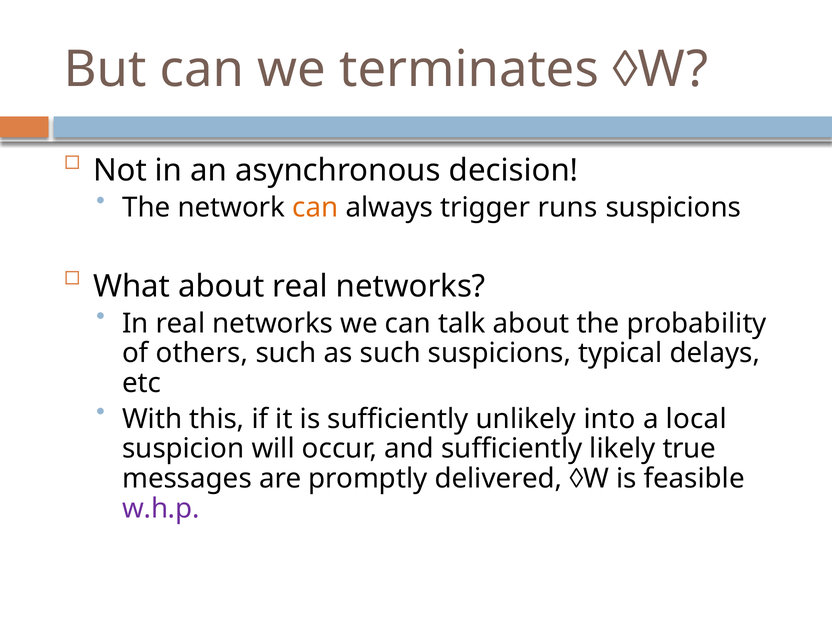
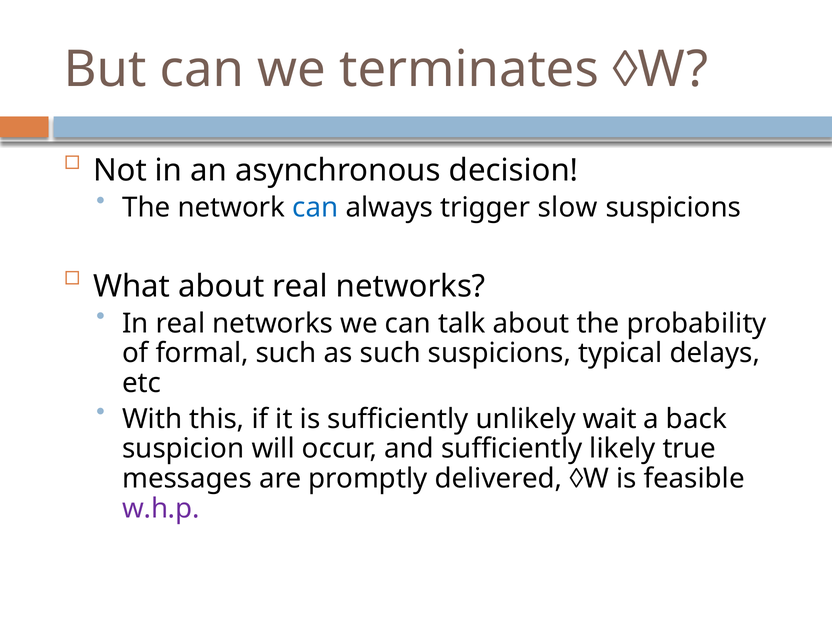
can at (315, 208) colour: orange -> blue
runs: runs -> slow
others: others -> formal
into: into -> wait
local: local -> back
